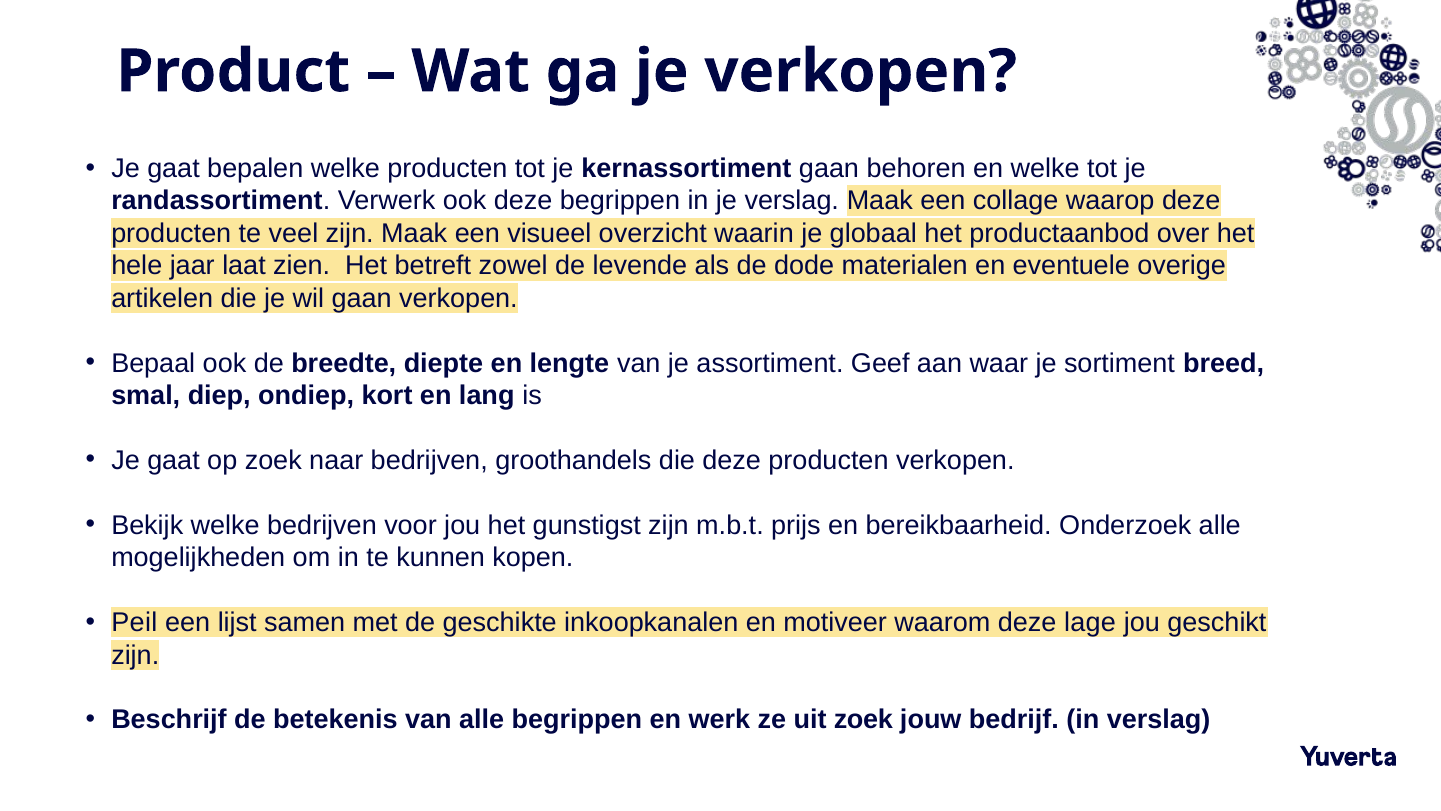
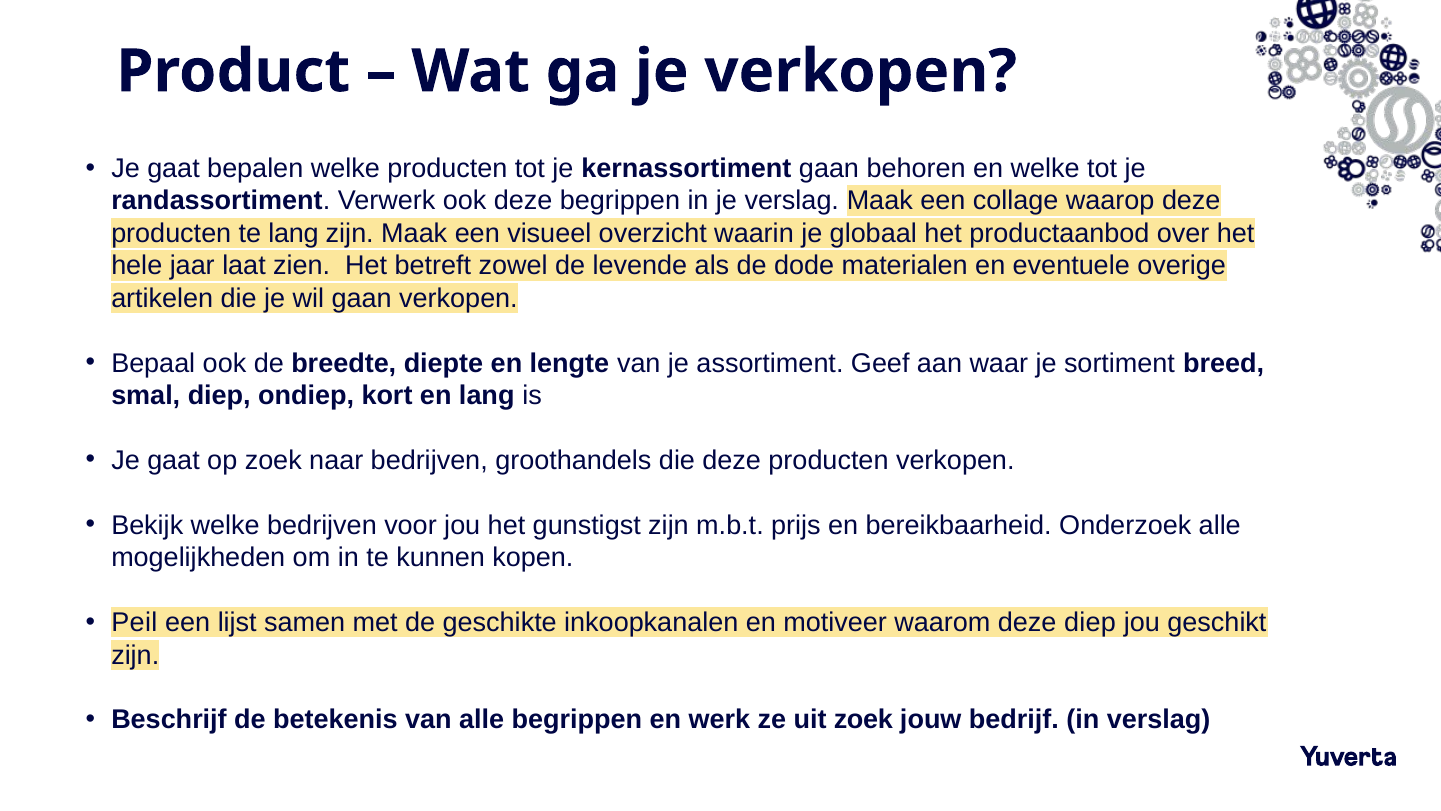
te veel: veel -> lang
deze lage: lage -> diep
